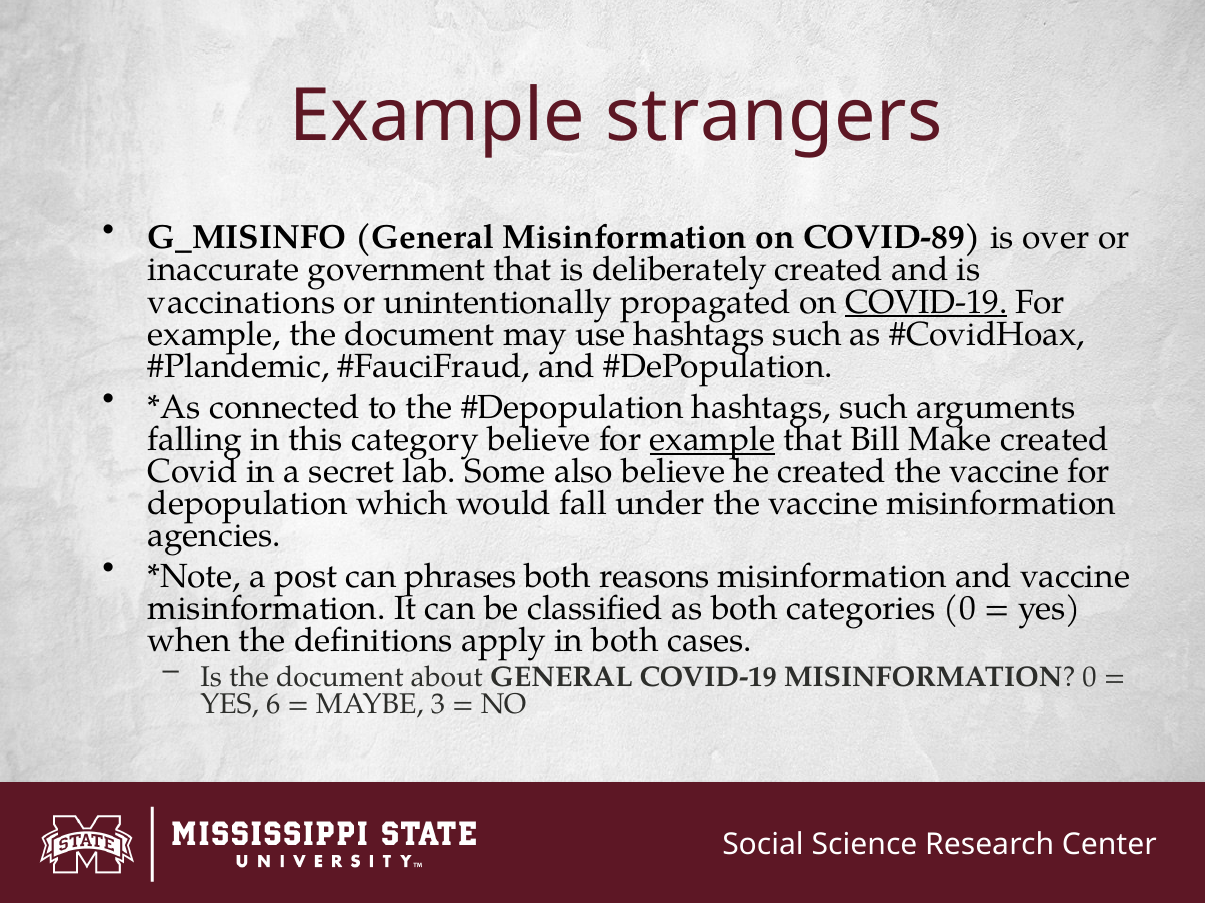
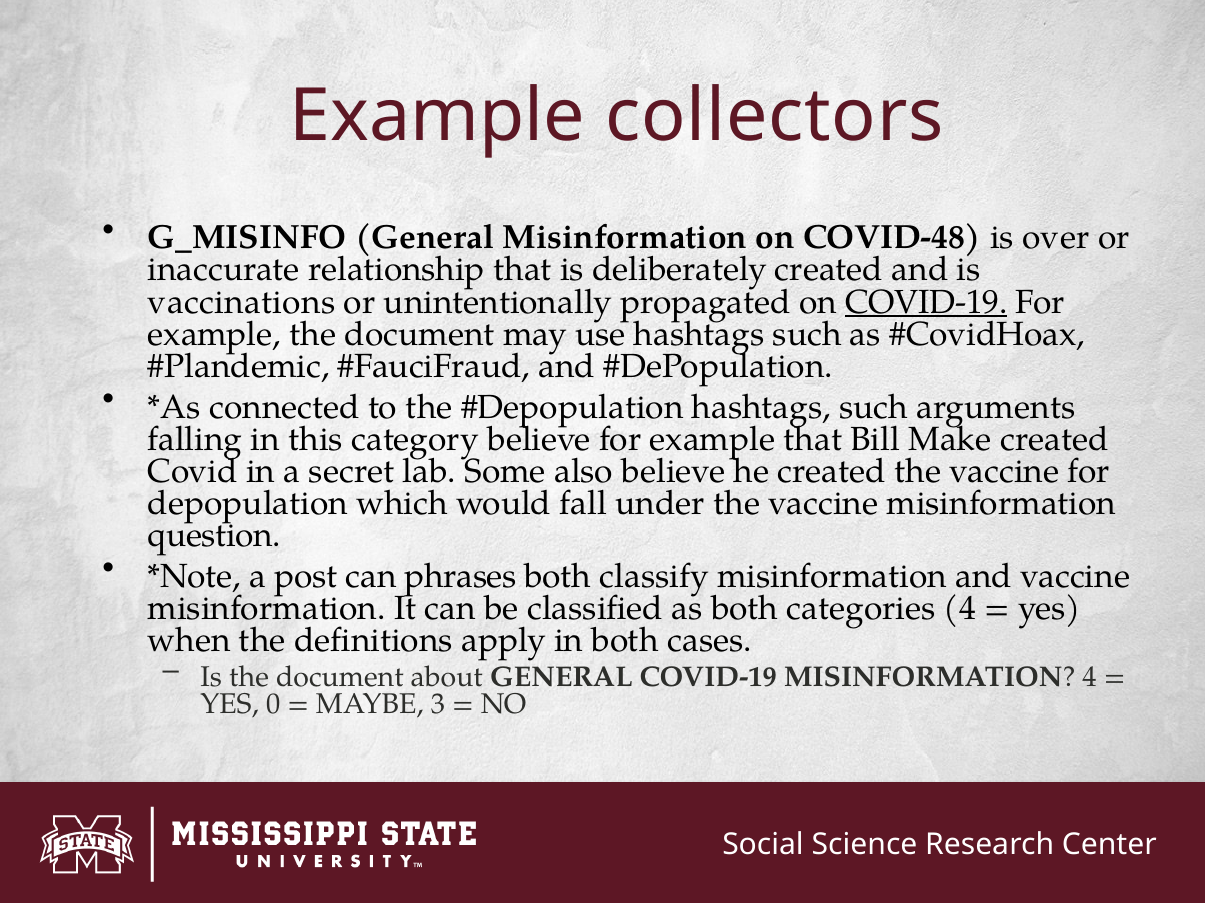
strangers: strangers -> collectors
COVID-89: COVID-89 -> COVID-48
government: government -> relationship
example at (712, 440) underline: present -> none
agencies: agencies -> question
reasons: reasons -> classify
categories 0: 0 -> 4
MISINFORMATION 0: 0 -> 4
6: 6 -> 0
